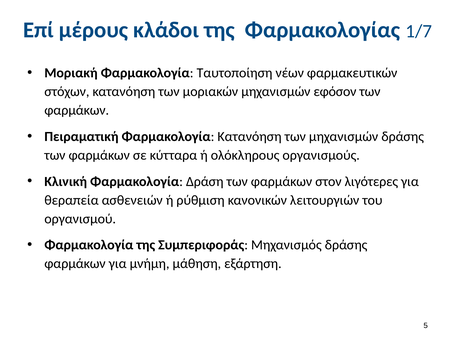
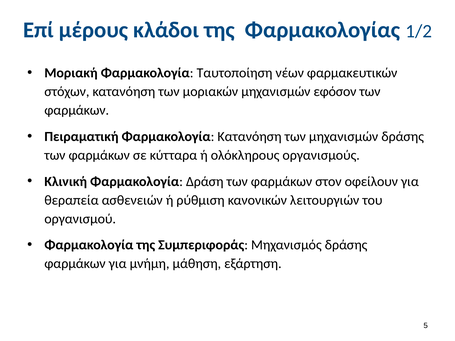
1/7: 1/7 -> 1/2
λιγότερες: λιγότερες -> οφείλουν
